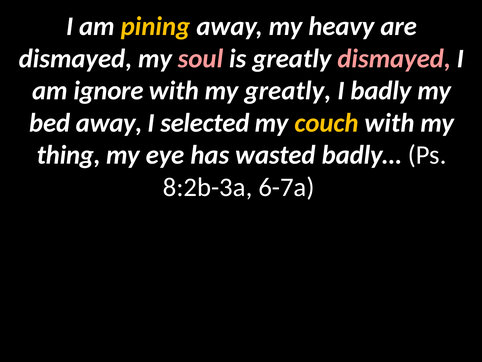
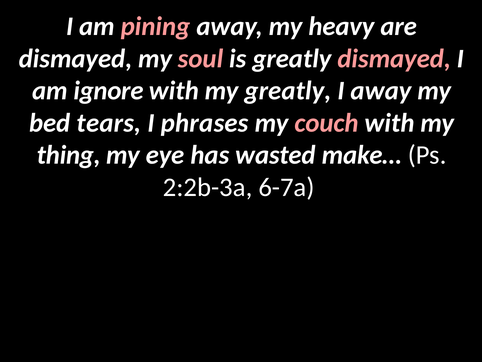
pining colour: yellow -> pink
I badly: badly -> away
bed away: away -> tears
selected: selected -> phrases
couch colour: yellow -> pink
badly…: badly… -> make…
8:2b-3a: 8:2b-3a -> 2:2b-3a
